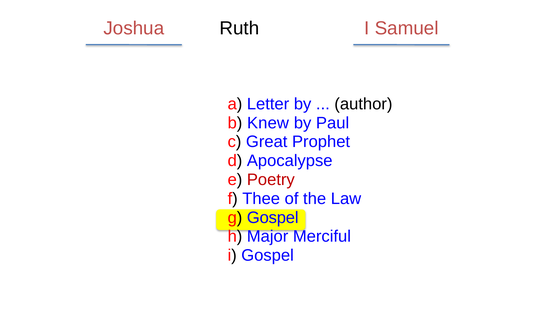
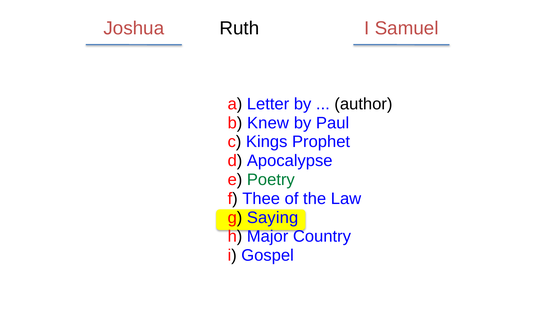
Great: Great -> Kings
Poetry colour: red -> green
g Gospel: Gospel -> Saying
Merciful: Merciful -> Country
